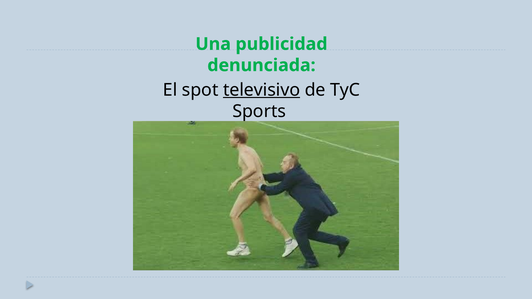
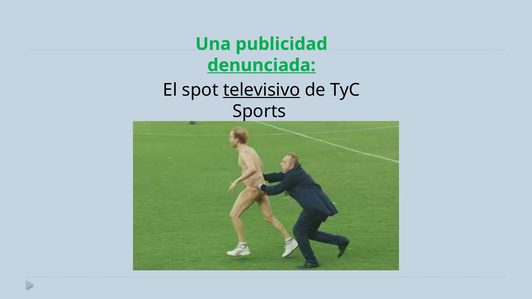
denunciada underline: none -> present
